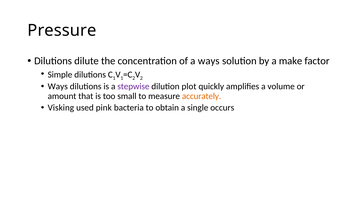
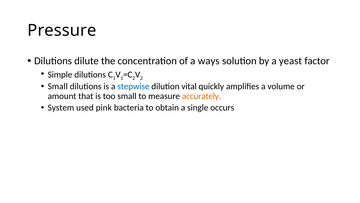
make: make -> yeast
Ways at (58, 86): Ways -> Small
stepwise colour: purple -> blue
plot: plot -> vital
Visking: Visking -> System
